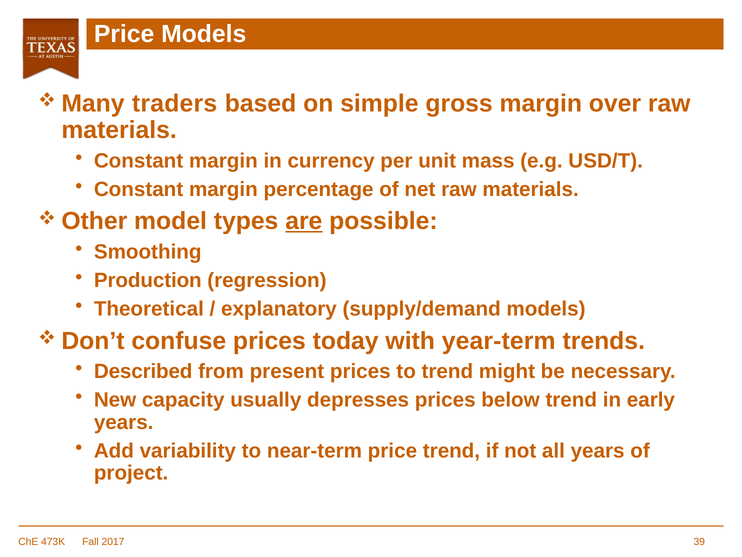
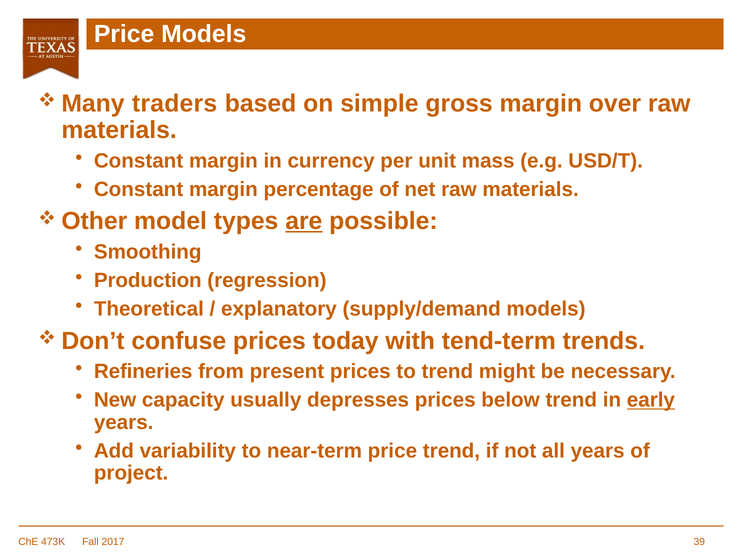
year-term: year-term -> tend-term
Described: Described -> Refineries
early underline: none -> present
